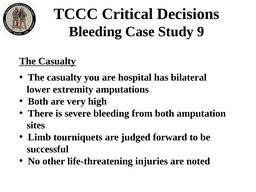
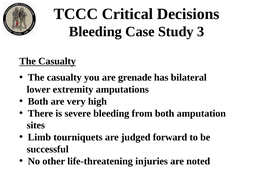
9: 9 -> 3
hospital: hospital -> grenade
